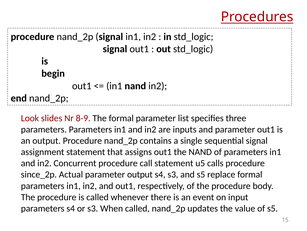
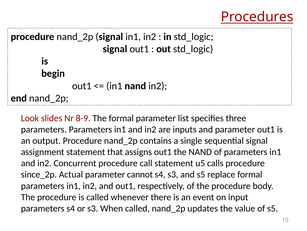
parameter output: output -> cannot
